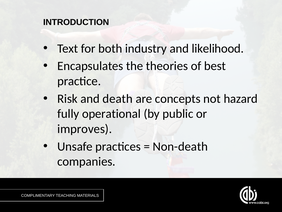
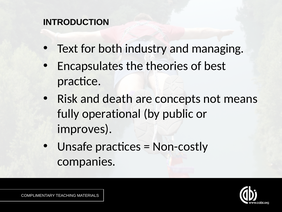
likelihood: likelihood -> managing
hazard: hazard -> means
Non-death: Non-death -> Non-costly
